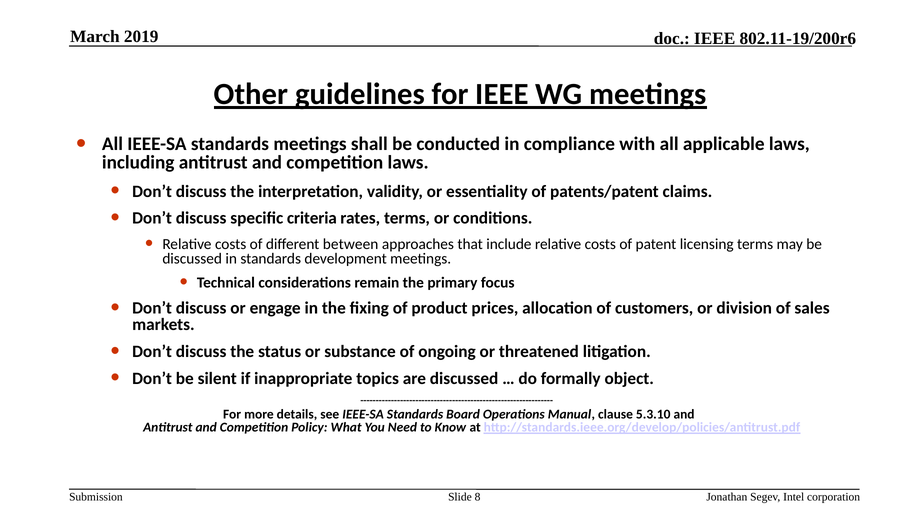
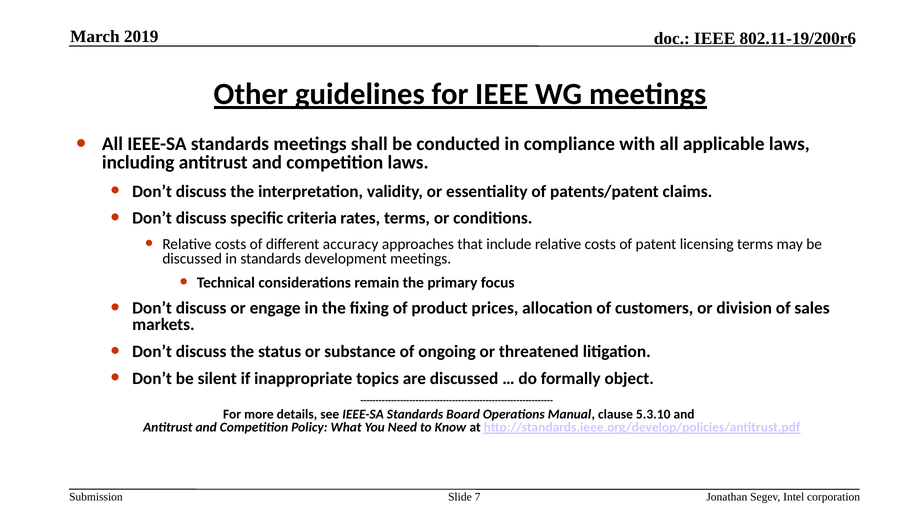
between: between -> accuracy
8: 8 -> 7
